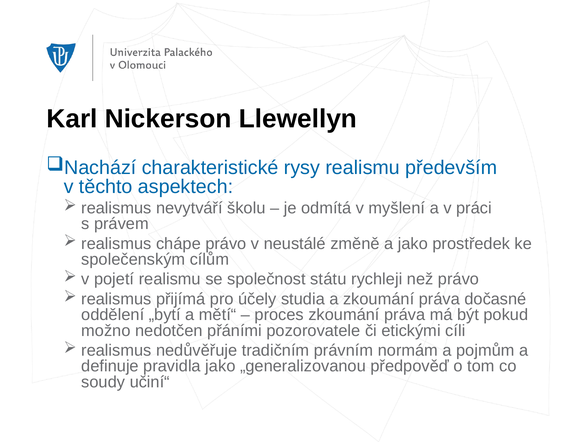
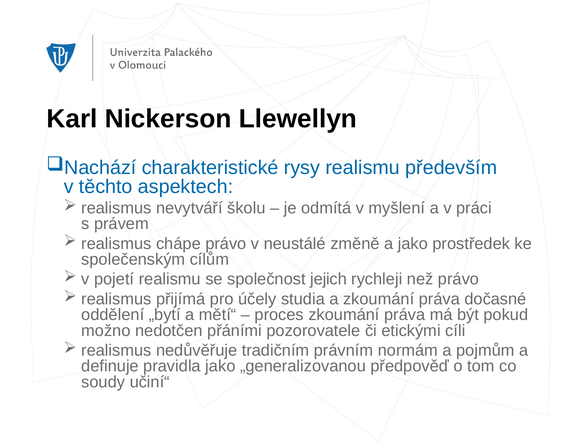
státu: státu -> jejich
